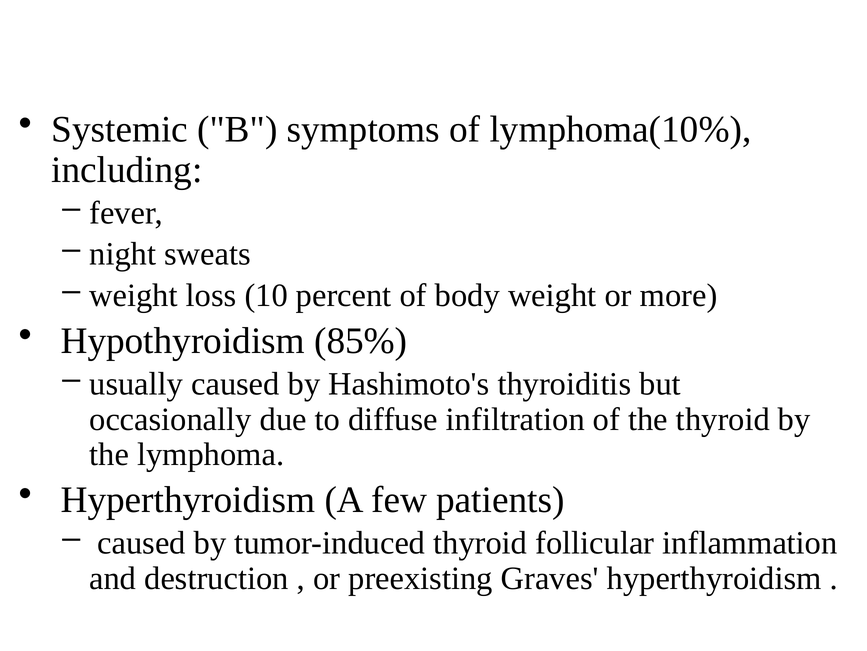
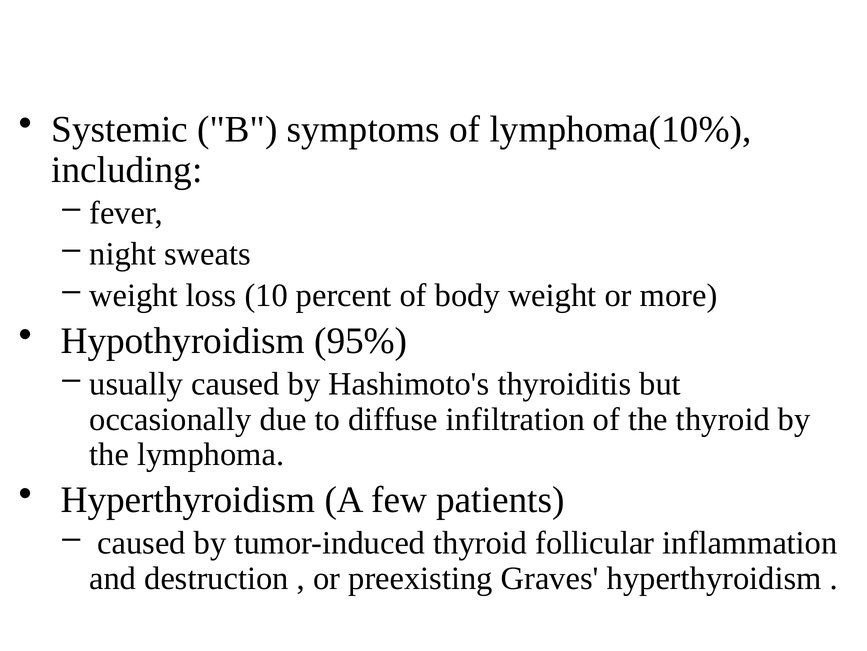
85%: 85% -> 95%
